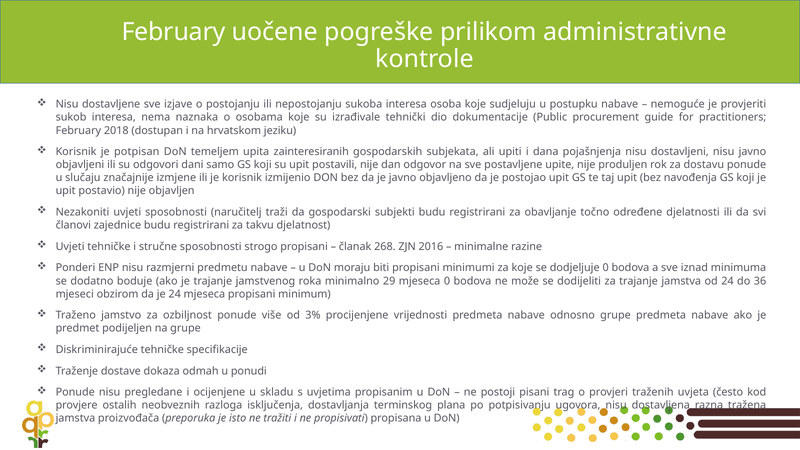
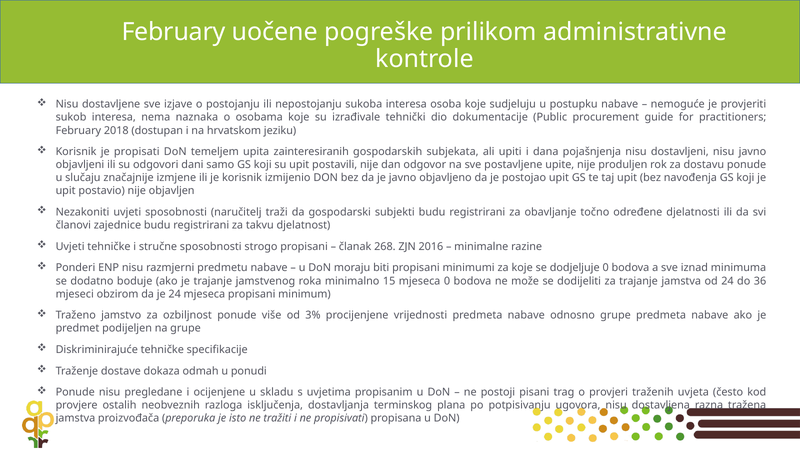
potpisan: potpisan -> propisati
29: 29 -> 15
